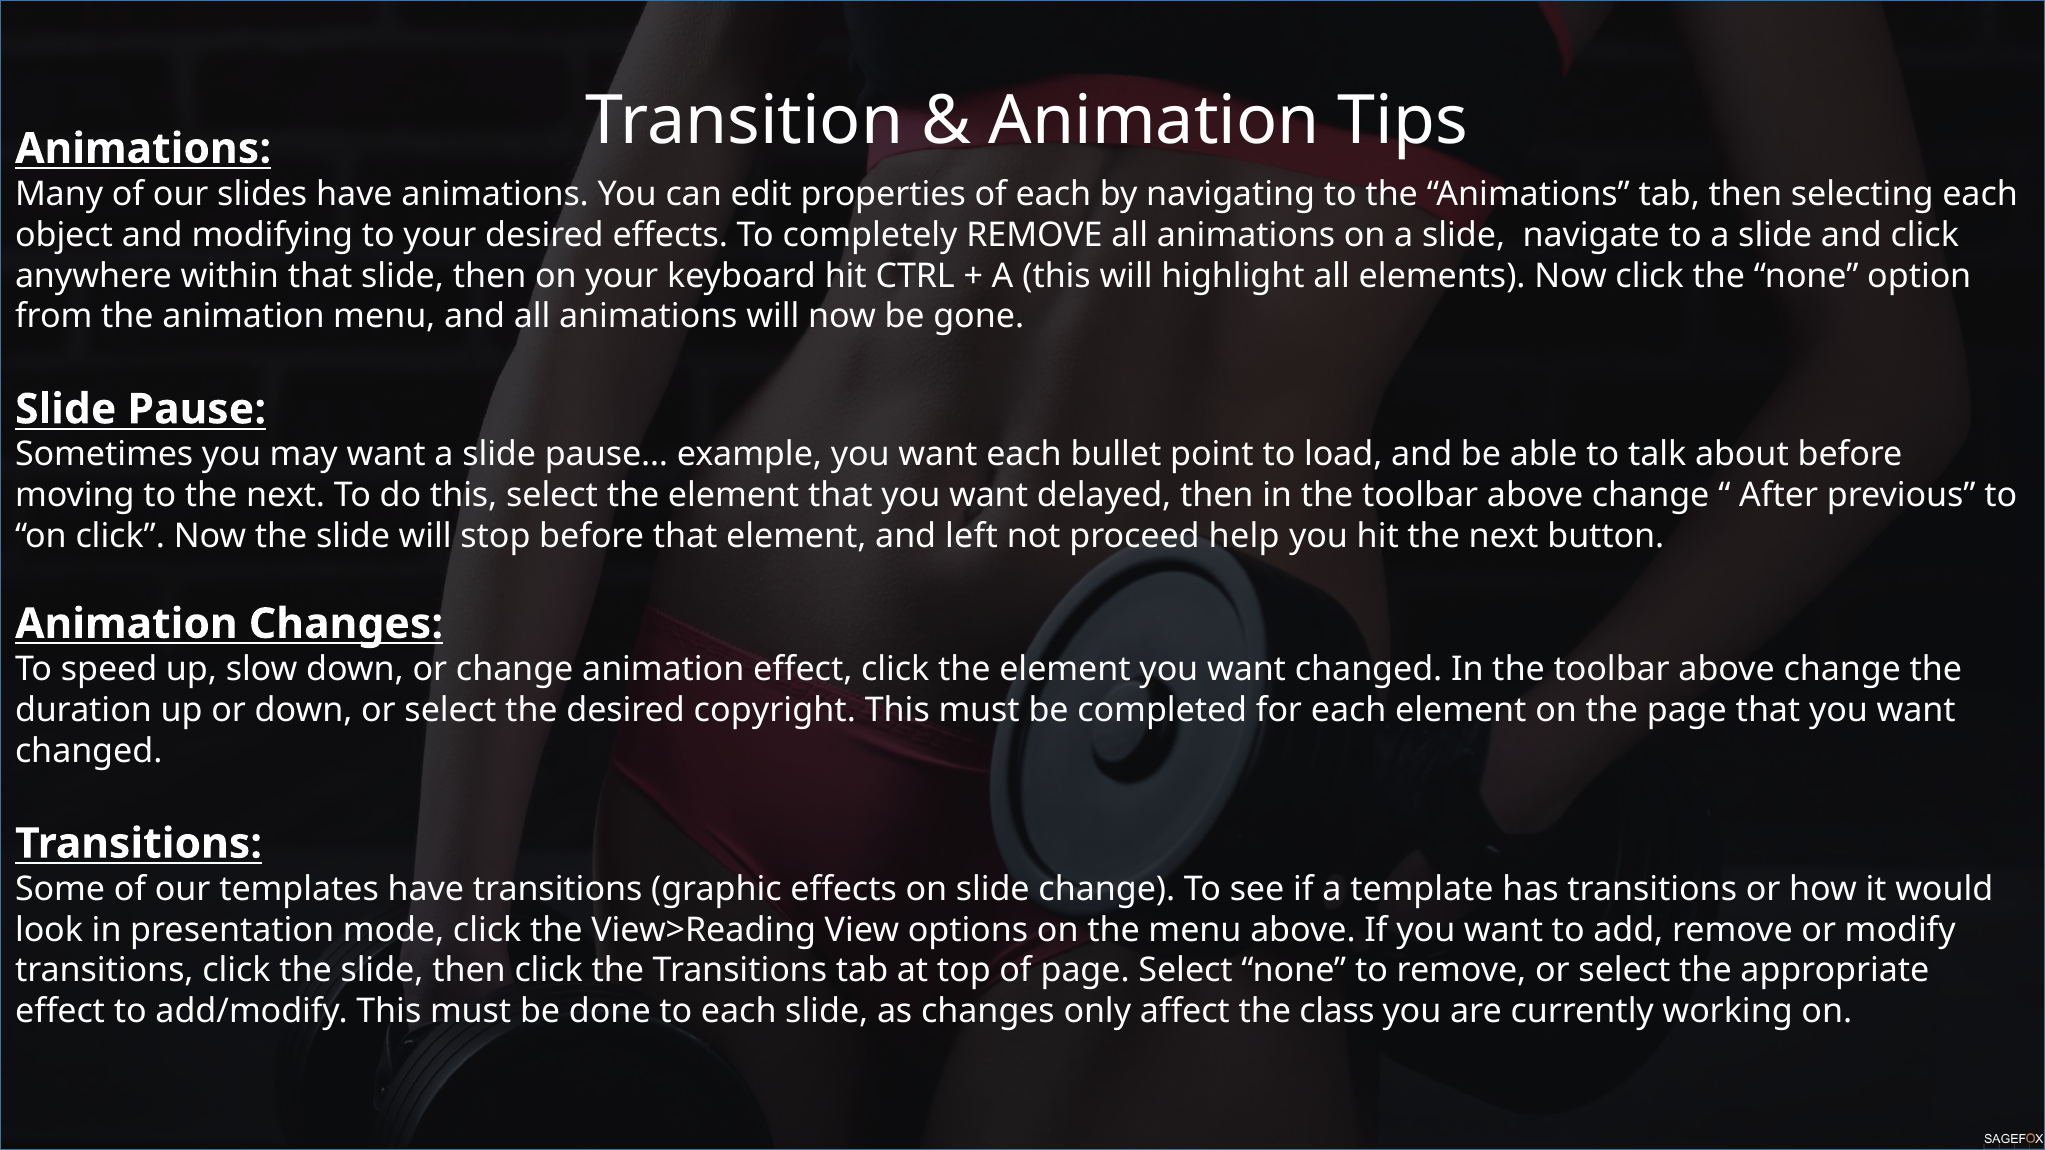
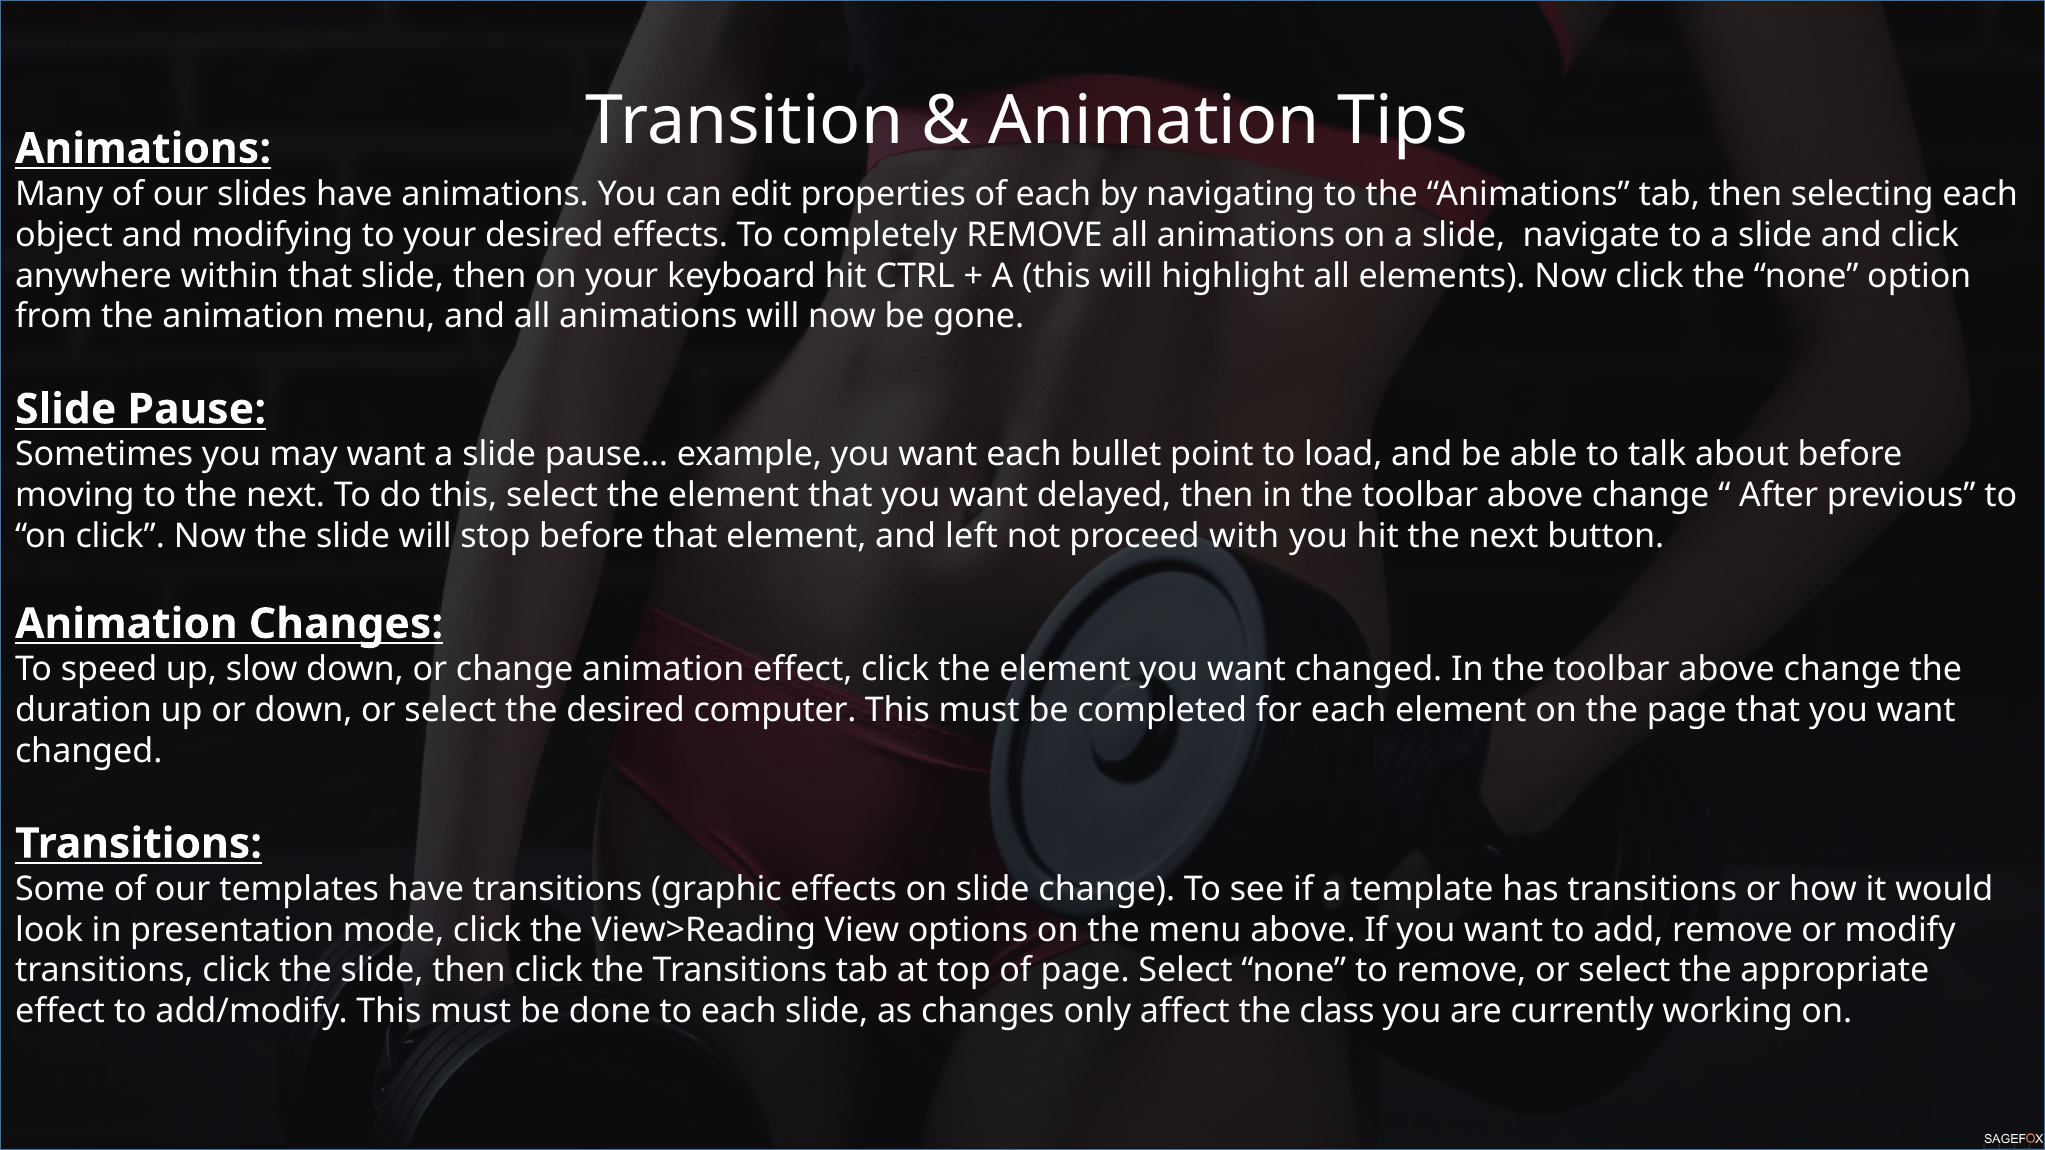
help: help -> with
copyright: copyright -> computer
